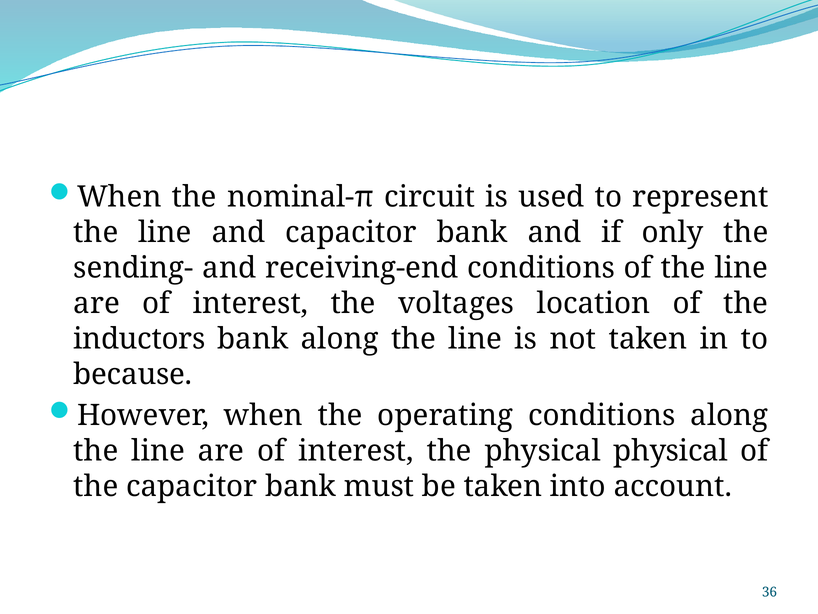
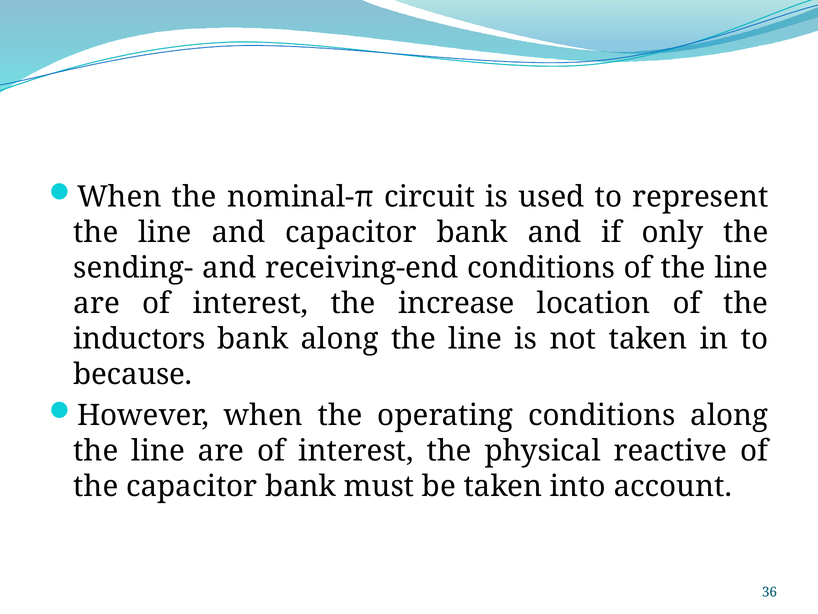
voltages: voltages -> increase
physical physical: physical -> reactive
